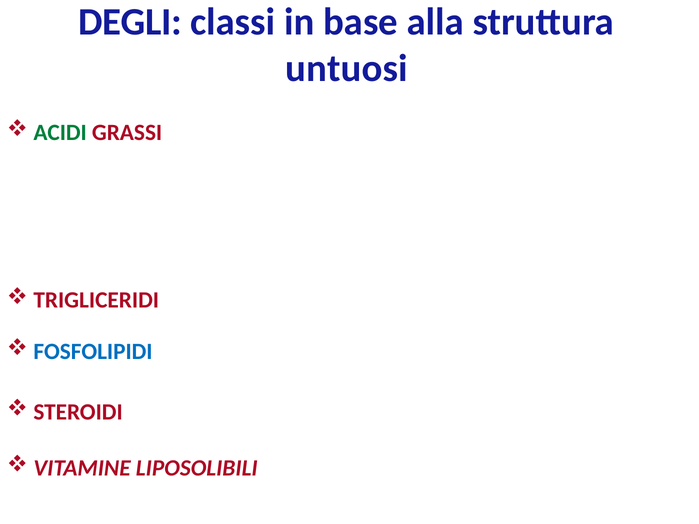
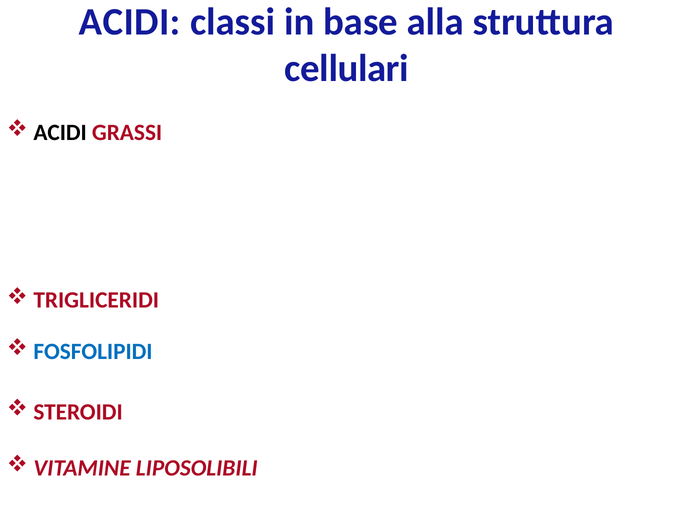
DEGLI at (130, 22): DEGLI -> ACIDI
untuosi: untuosi -> cellulari
ACIDI at (60, 133) colour: green -> black
